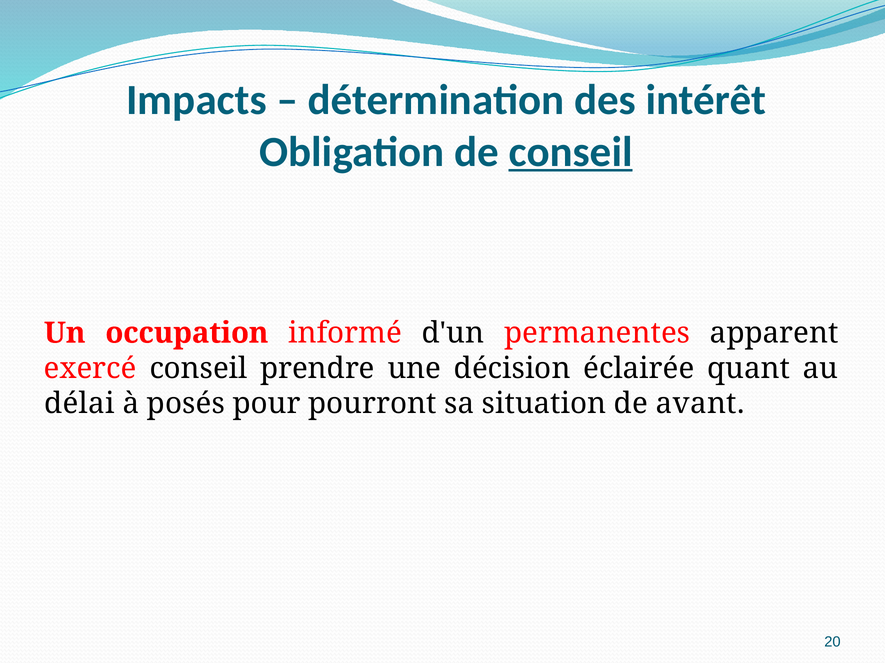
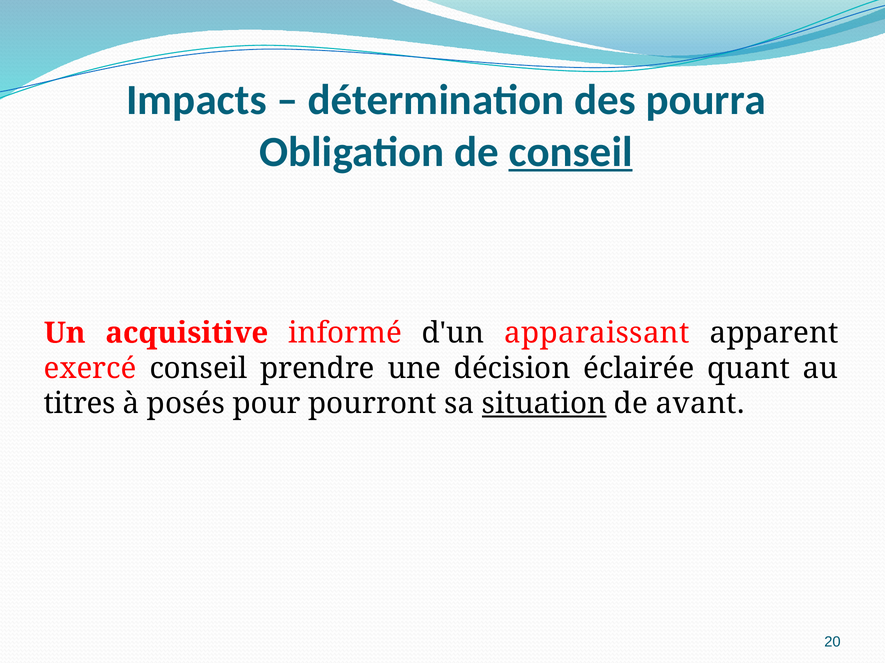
intérêt: intérêt -> pourra
occupation: occupation -> acquisitive
permanentes: permanentes -> apparaissant
délai: délai -> titres
situation underline: none -> present
